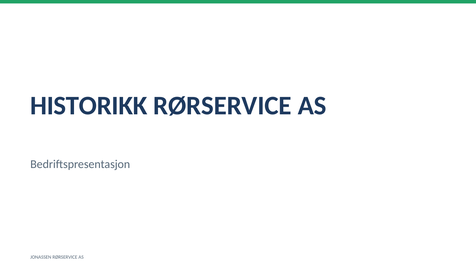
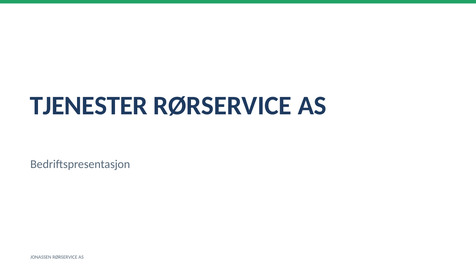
HISTORIKK: HISTORIKK -> TJENESTER
